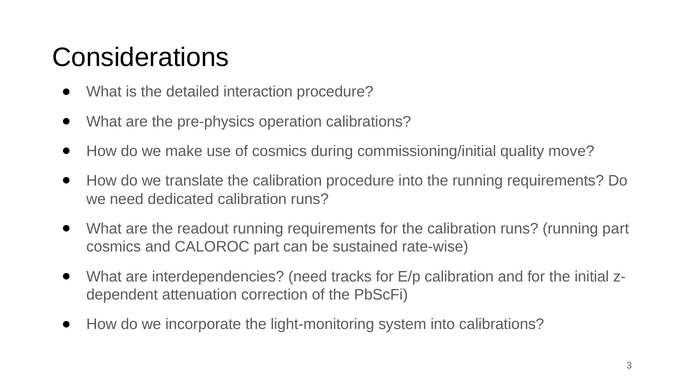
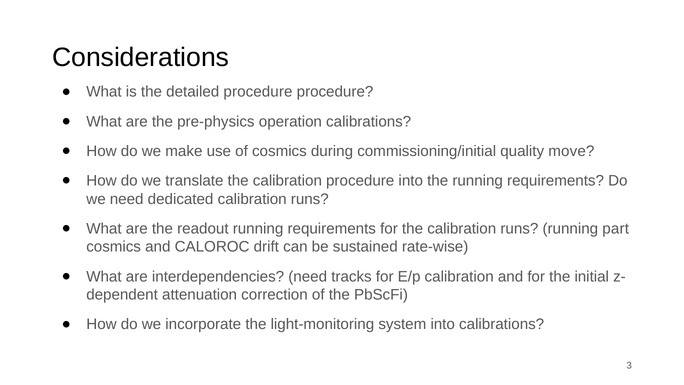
detailed interaction: interaction -> procedure
CALOROC part: part -> drift
